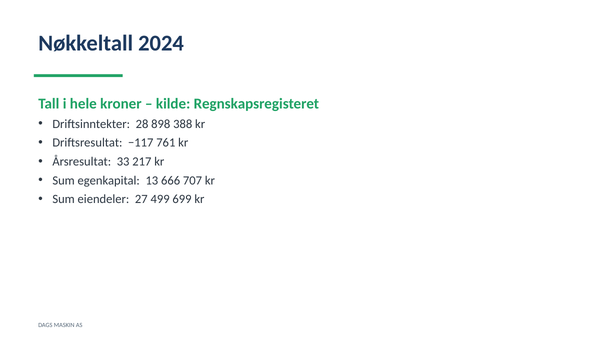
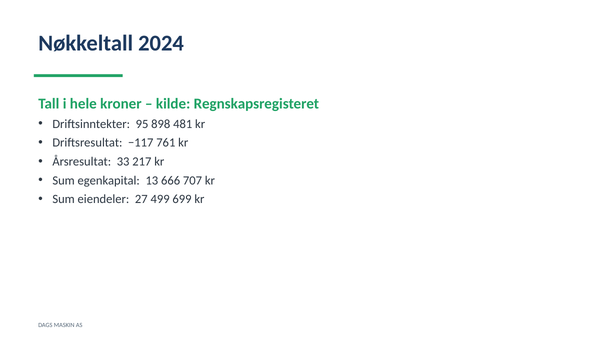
28: 28 -> 95
388: 388 -> 481
